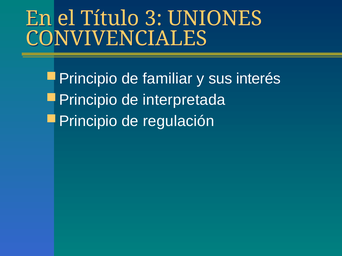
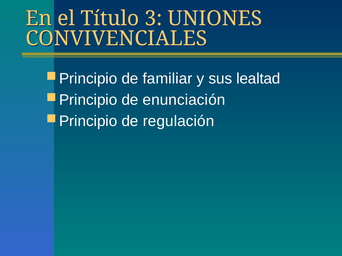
interés: interés -> lealtad
interpretada: interpretada -> enunciación
